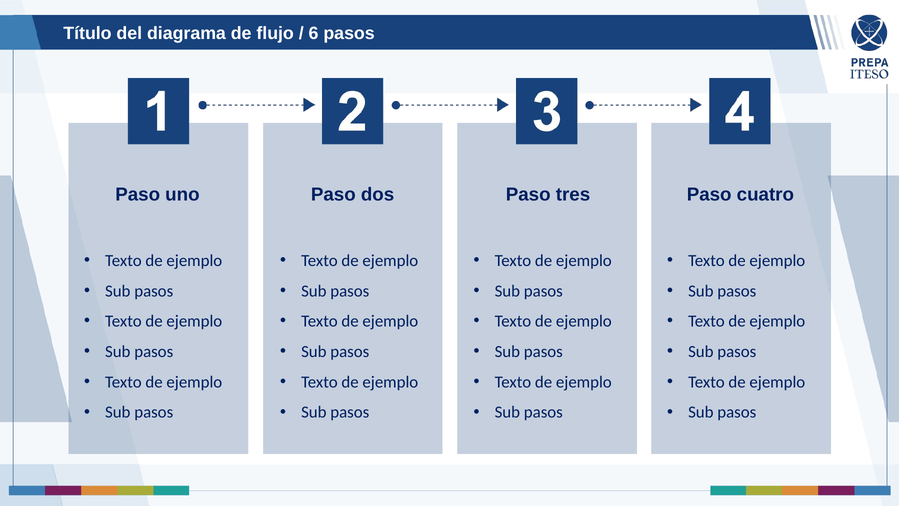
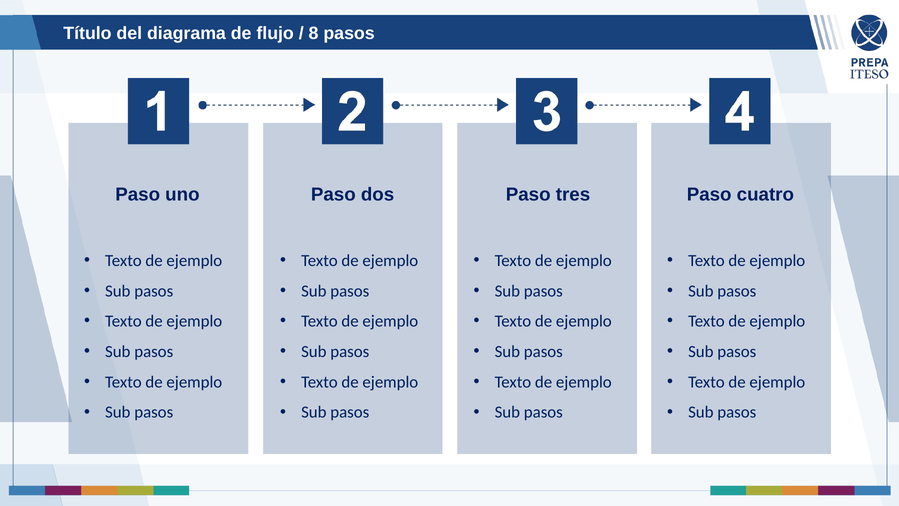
6: 6 -> 8
